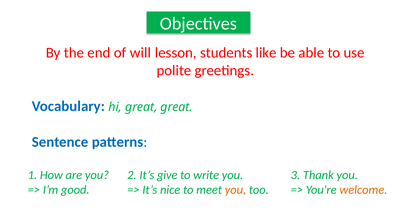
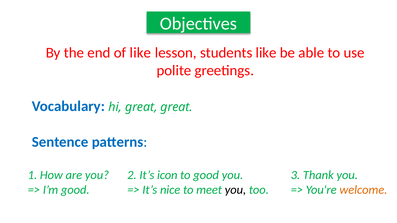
of will: will -> like
give: give -> icon
to write: write -> good
you at (235, 190) colour: orange -> black
